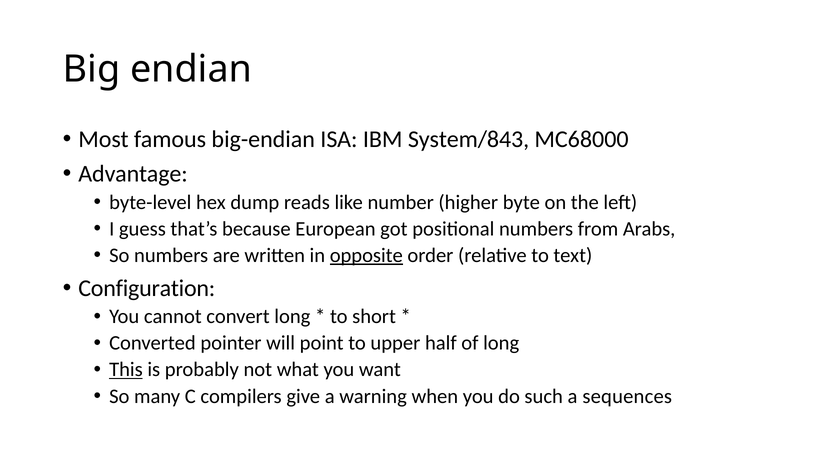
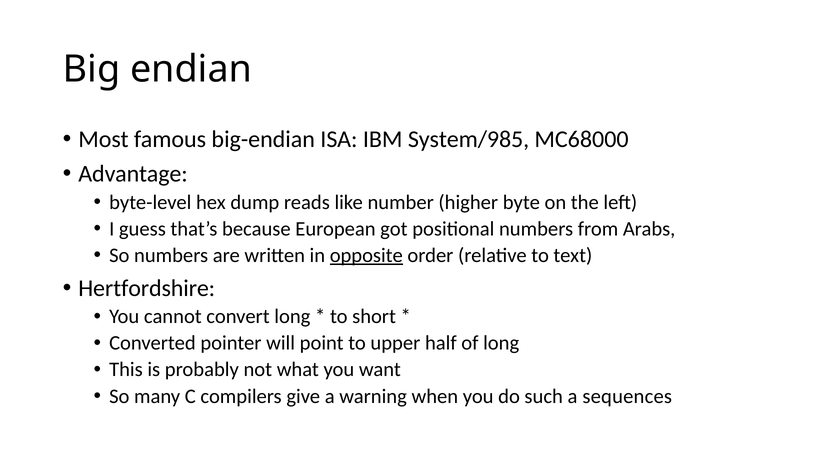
System/843: System/843 -> System/985
Configuration: Configuration -> Hertfordshire
This underline: present -> none
